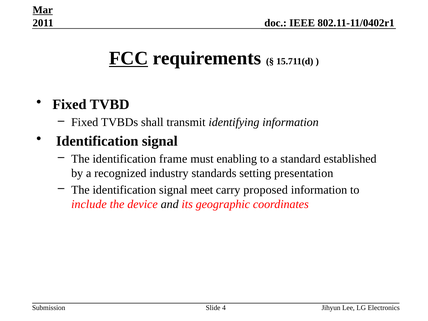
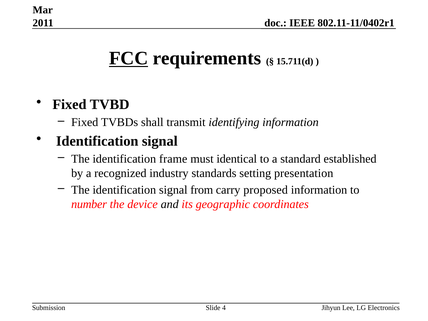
Mar underline: present -> none
enabling: enabling -> identical
meet: meet -> from
include: include -> number
